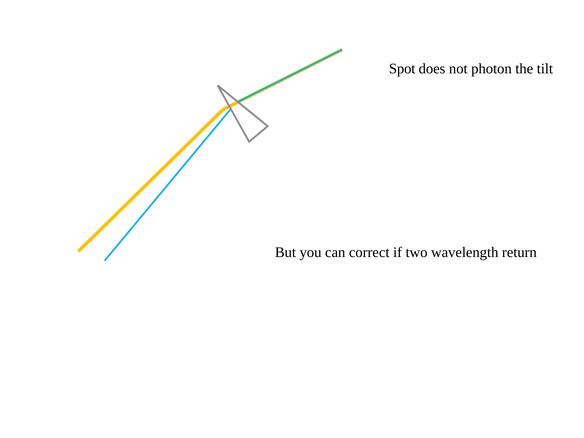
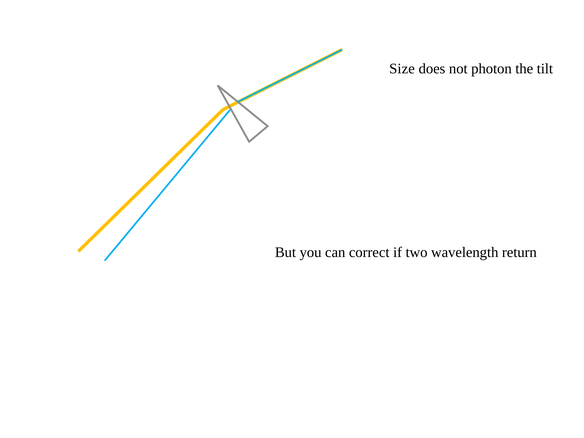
Spot: Spot -> Size
